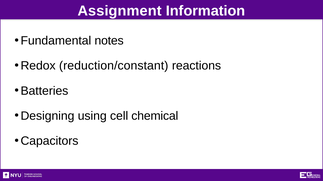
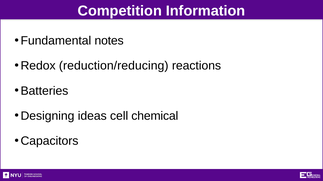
Assignment: Assignment -> Competition
reduction/constant: reduction/constant -> reduction/reducing
using: using -> ideas
